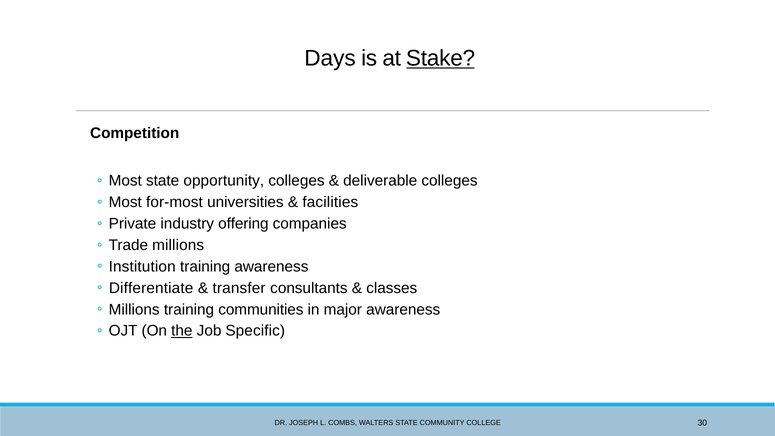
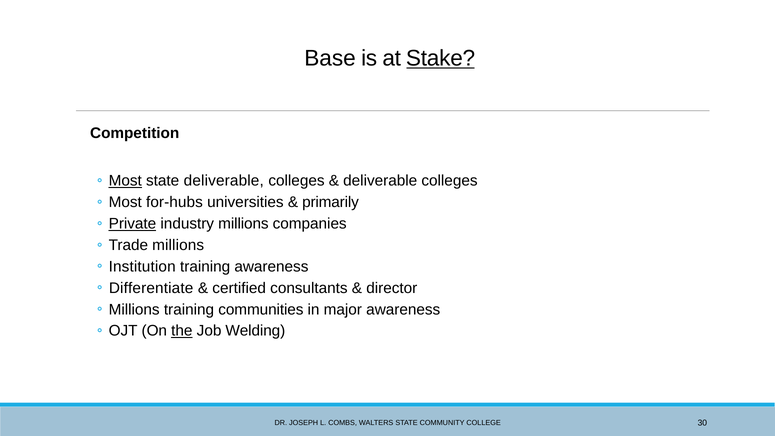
Days: Days -> Base
Most at (125, 181) underline: none -> present
state opportunity: opportunity -> deliverable
for-most: for-most -> for-hubs
facilities: facilities -> primarily
Private underline: none -> present
industry offering: offering -> millions
transfer: transfer -> certified
classes: classes -> director
Specific: Specific -> Welding
